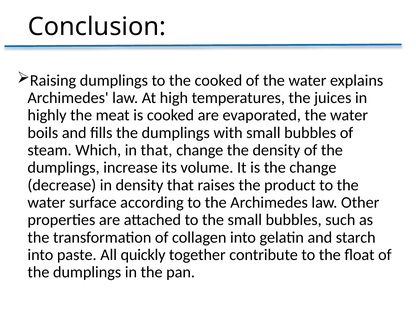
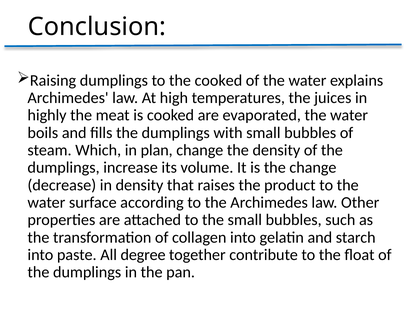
in that: that -> plan
quickly: quickly -> degree
